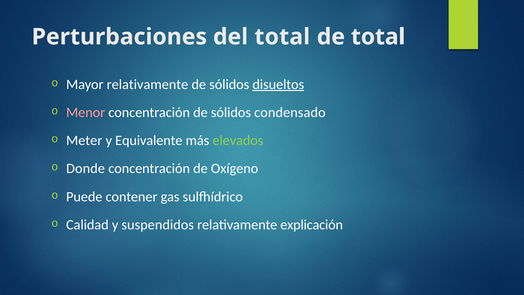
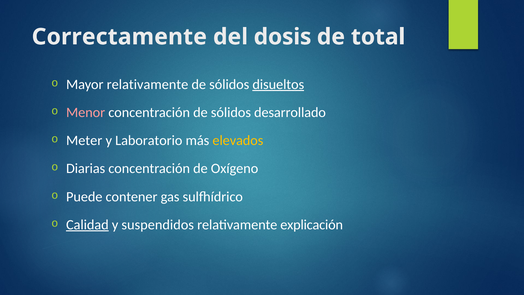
Perturbaciones: Perturbaciones -> Correctamente
del total: total -> dosis
condensado: condensado -> desarrollado
Equivalente: Equivalente -> Laboratorio
elevados colour: light green -> yellow
Donde: Donde -> Diarias
Calidad underline: none -> present
